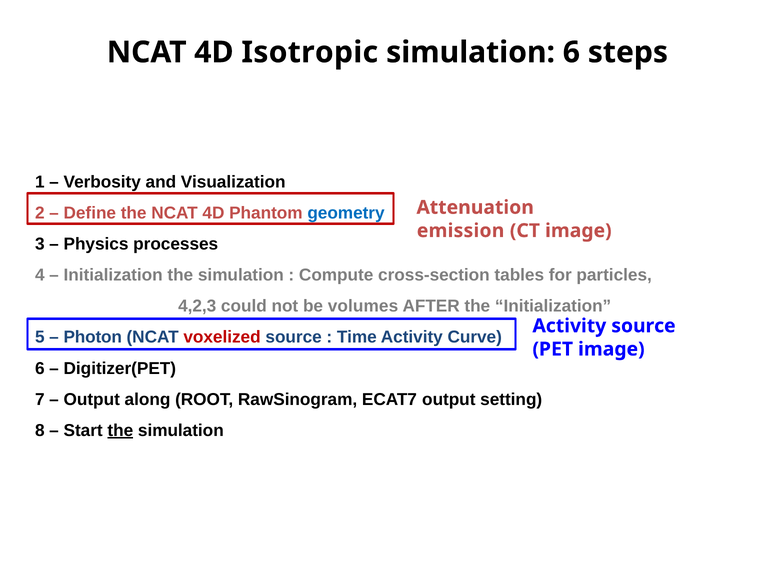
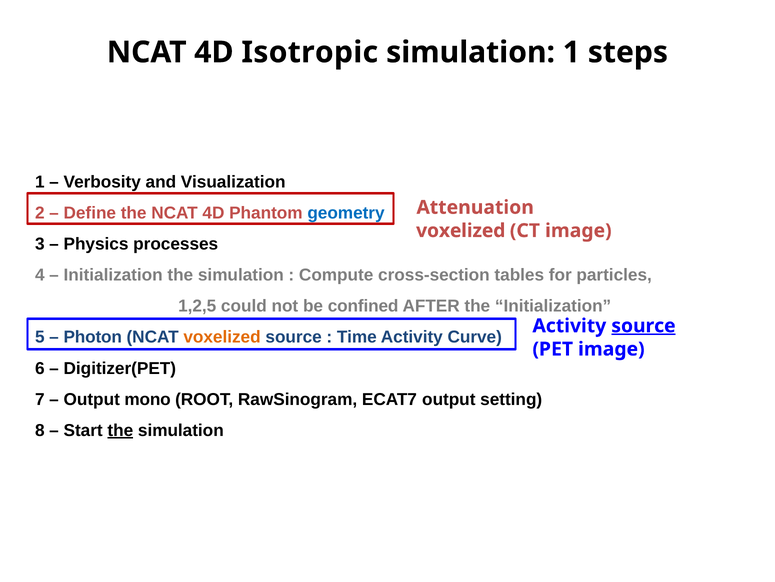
simulation 6: 6 -> 1
emission at (461, 230): emission -> voxelized
4,2,3: 4,2,3 -> 1,2,5
volumes: volumes -> confined
source at (643, 325) underline: none -> present
voxelized at (222, 337) colour: red -> orange
along: along -> mono
